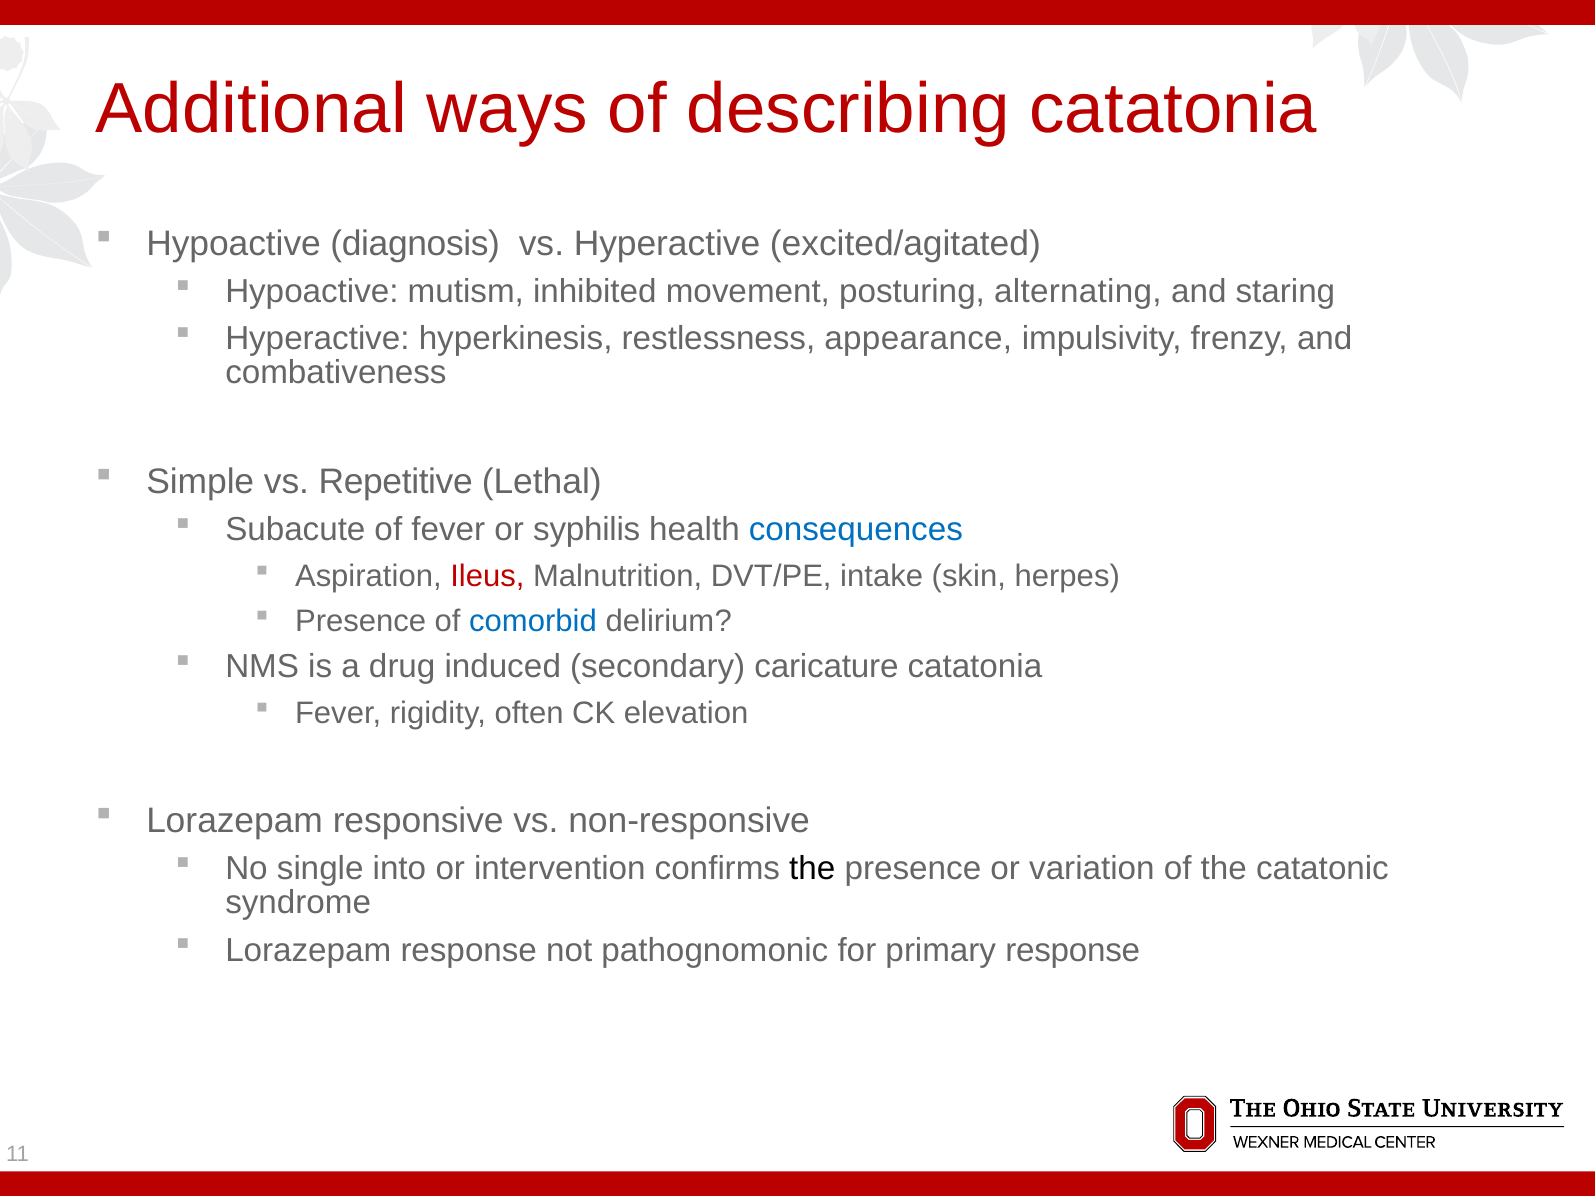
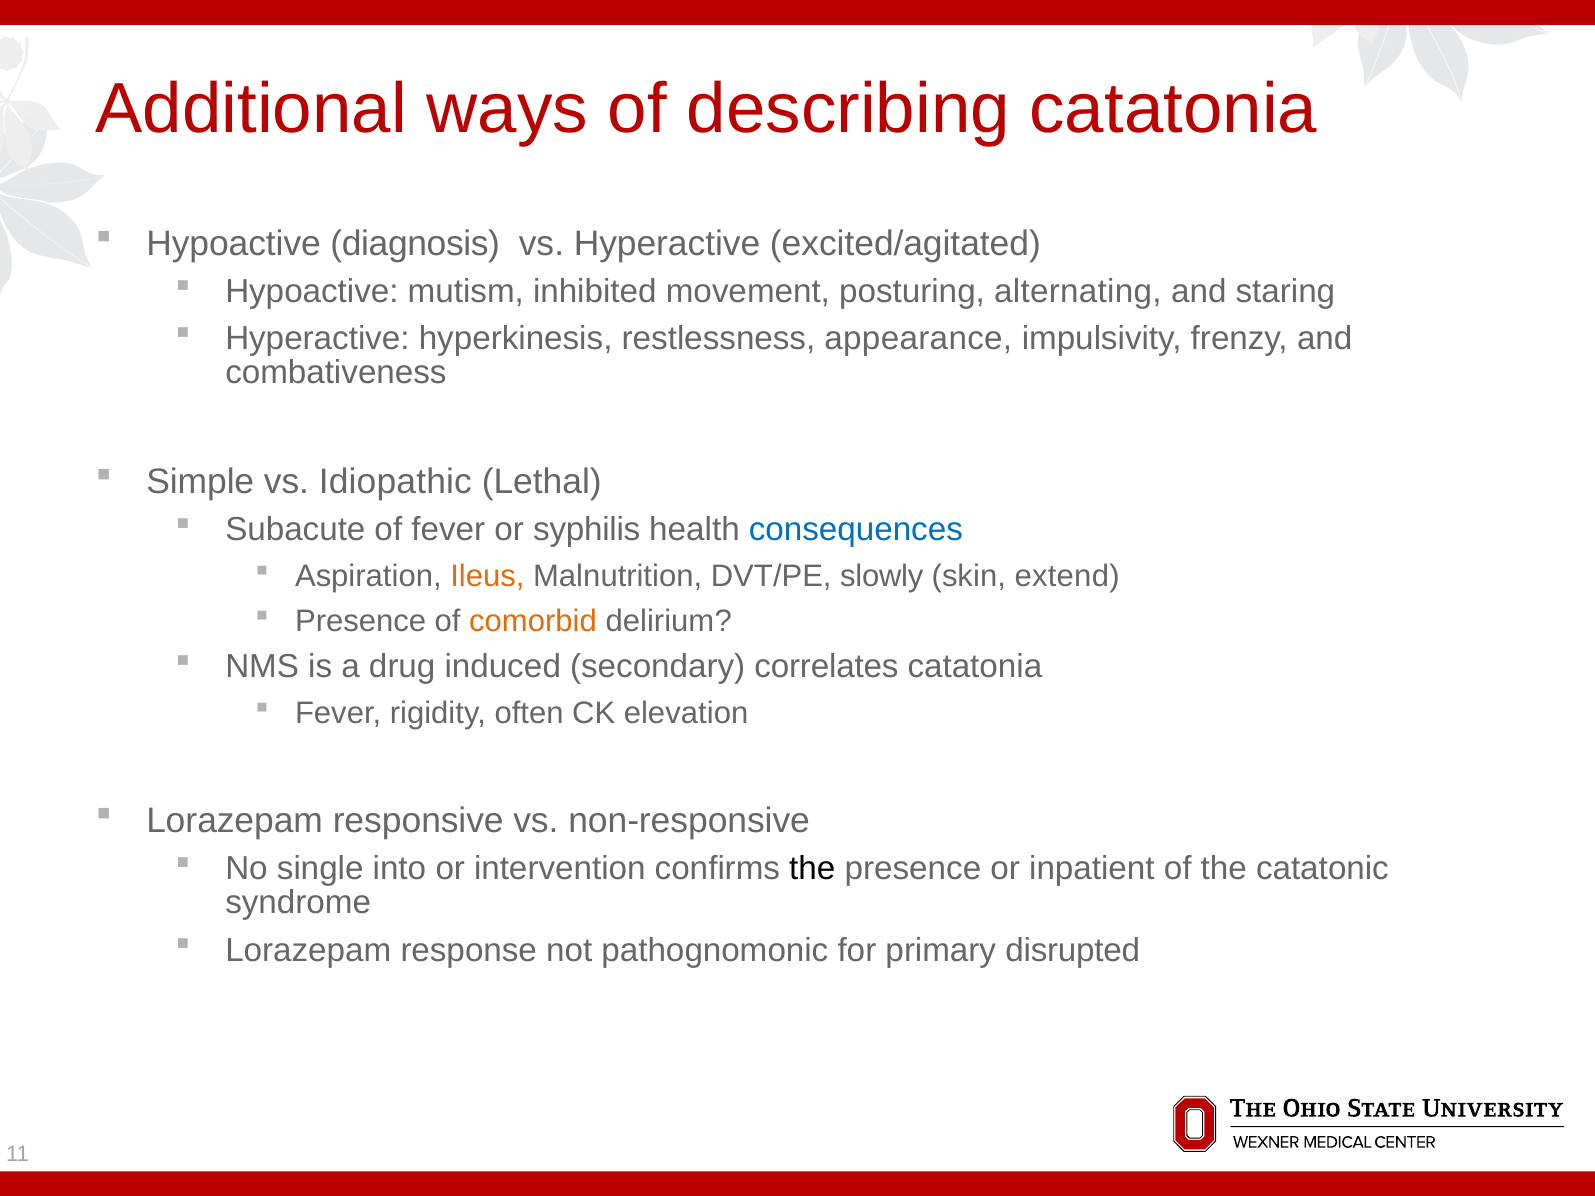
Repetitive: Repetitive -> Idiopathic
Ileus colour: red -> orange
intake: intake -> slowly
herpes: herpes -> extend
comorbid colour: blue -> orange
caricature: caricature -> correlates
variation: variation -> inpatient
primary response: response -> disrupted
